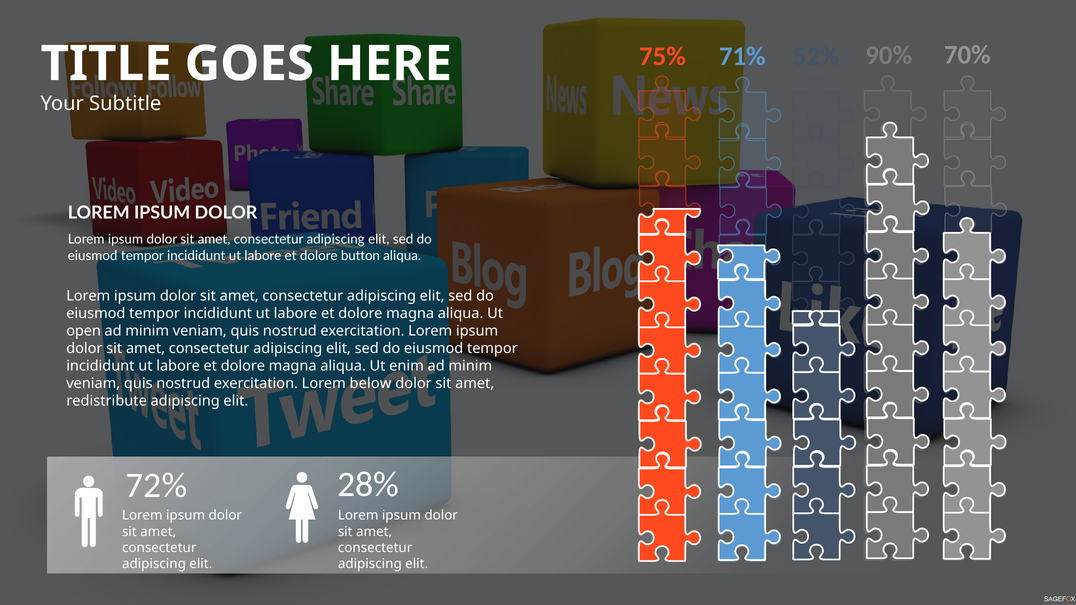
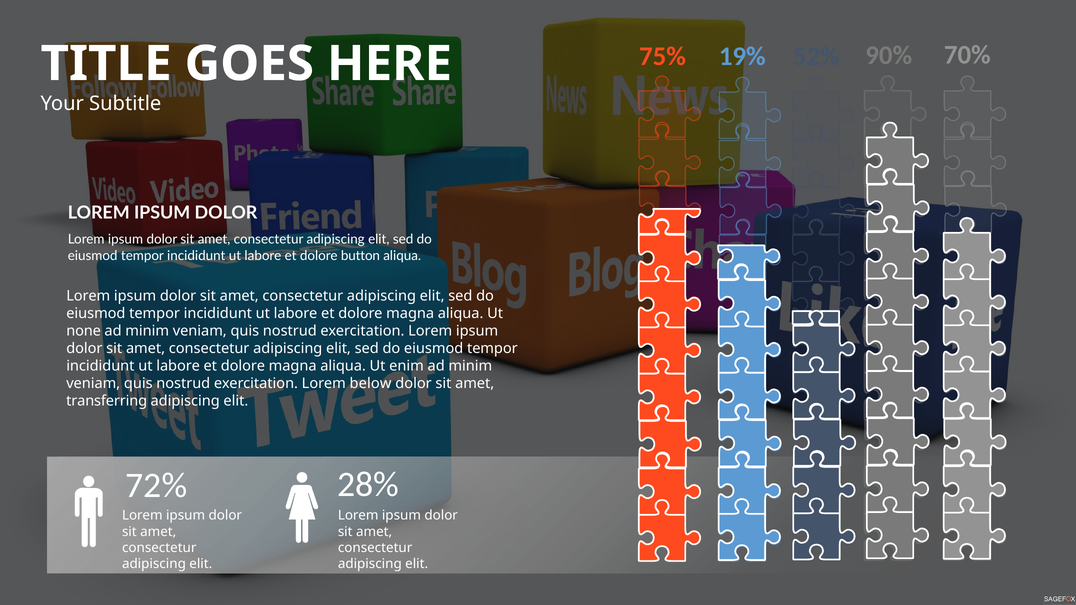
71%: 71% -> 19%
open: open -> none
redistribute: redistribute -> transferring
